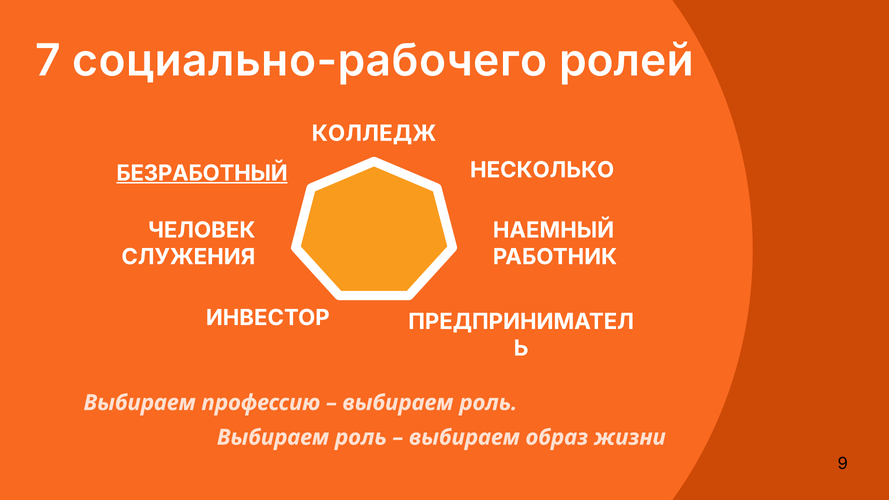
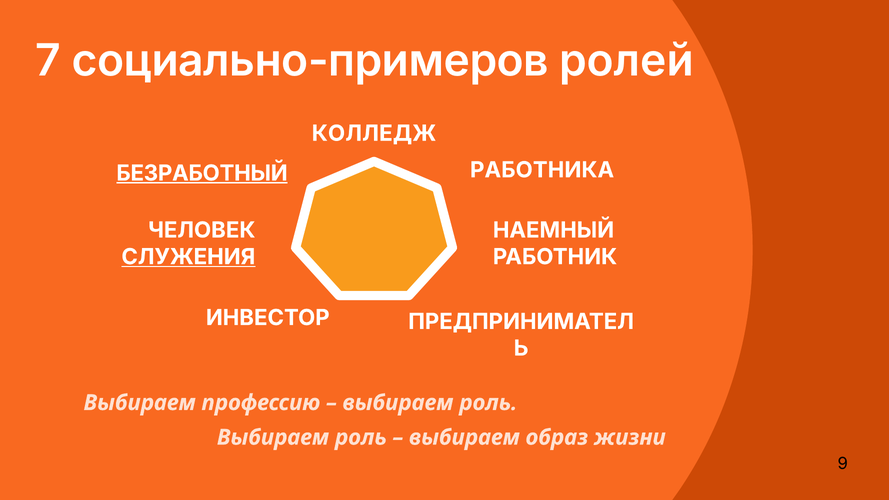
социально-рабочего: социально-рабочего -> социально-примеров
НЕСКОЛЬКО: НЕСКОЛЬКО -> РАБОТНИКА
СЛУЖЕНИЯ underline: none -> present
